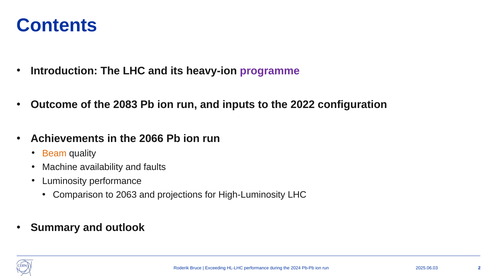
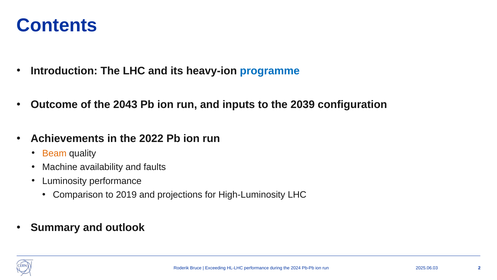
programme colour: purple -> blue
2083: 2083 -> 2043
2022: 2022 -> 2039
2066: 2066 -> 2022
2063: 2063 -> 2019
